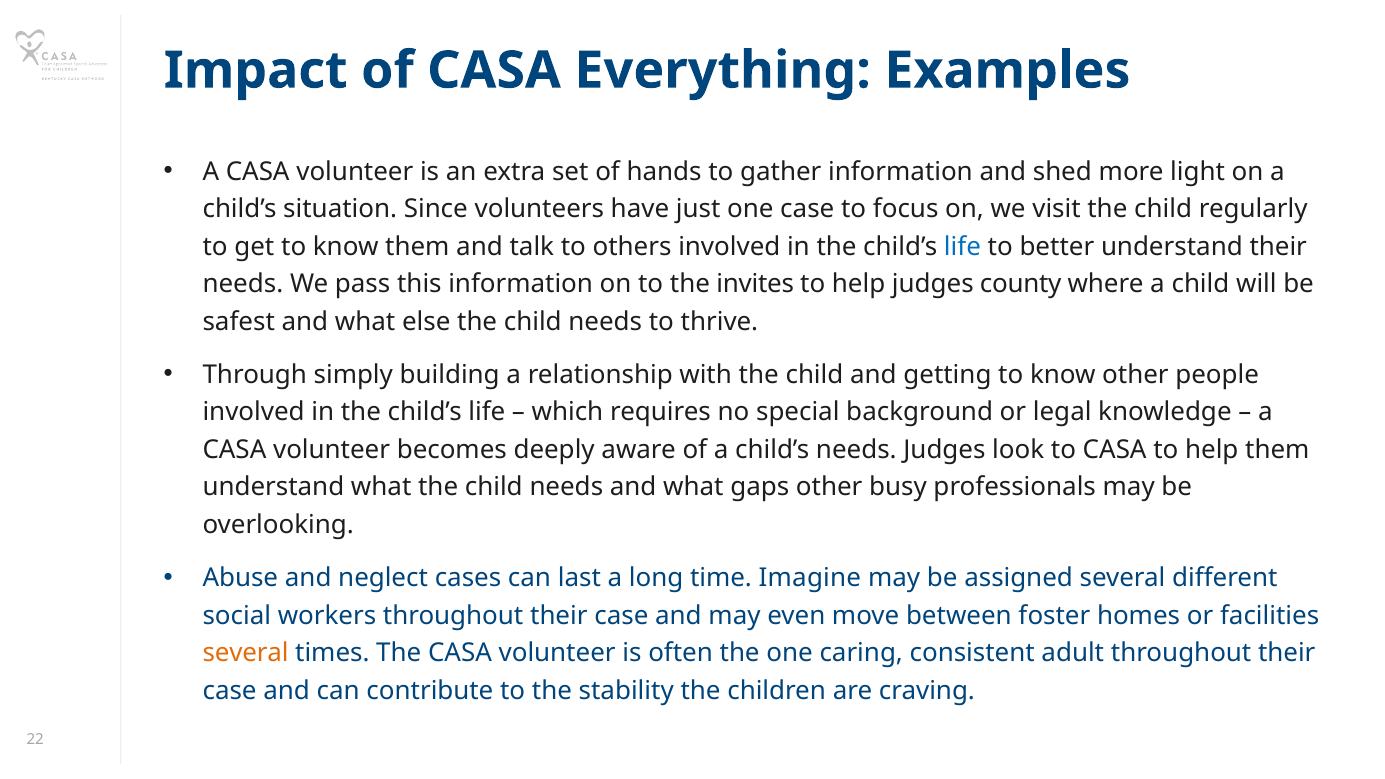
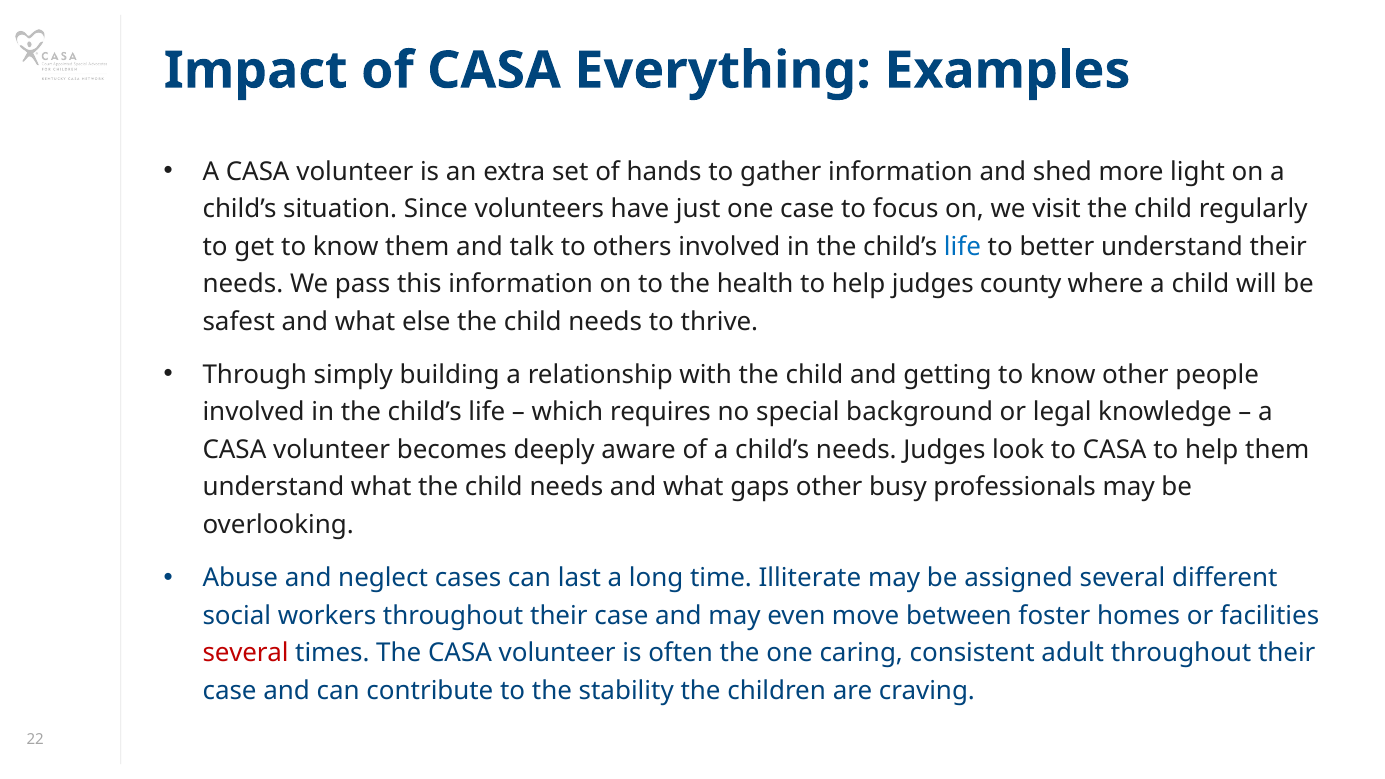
invites: invites -> health
Imagine: Imagine -> Illiterate
several at (246, 653) colour: orange -> red
